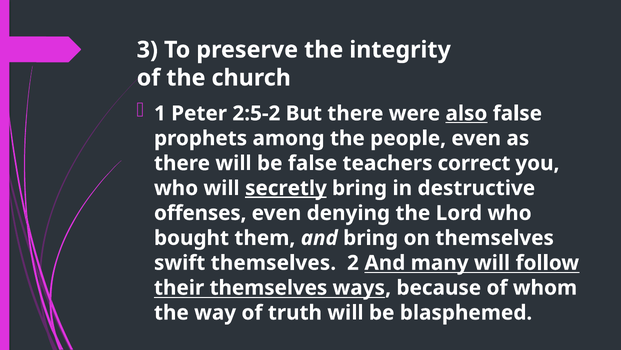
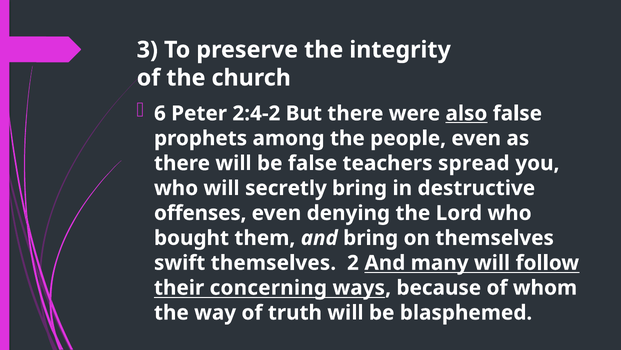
1: 1 -> 6
2:5-2: 2:5-2 -> 2:4-2
correct: correct -> spread
secretly underline: present -> none
their themselves: themselves -> concerning
